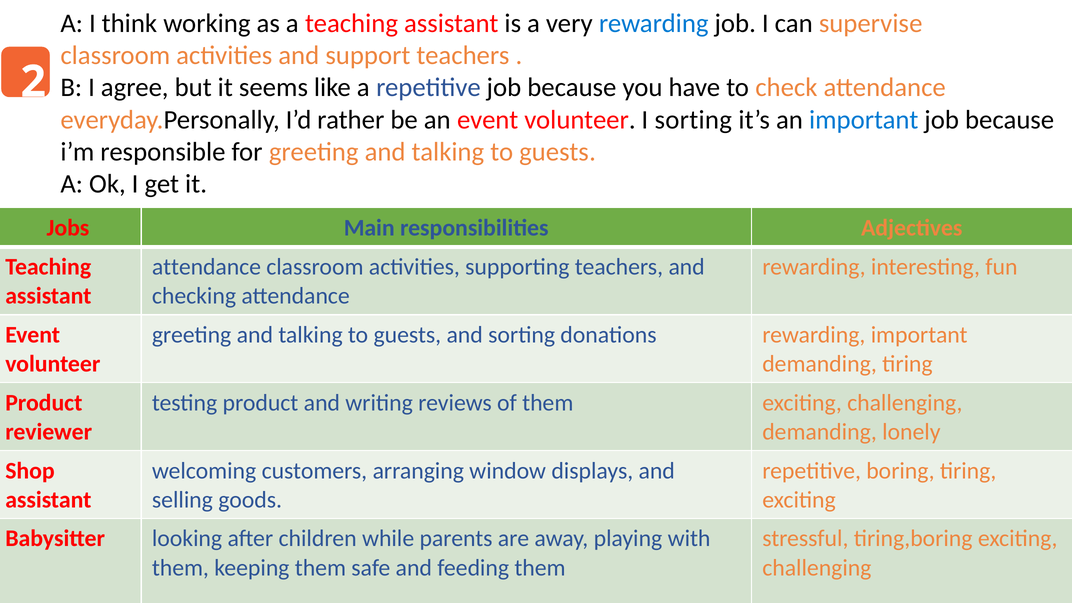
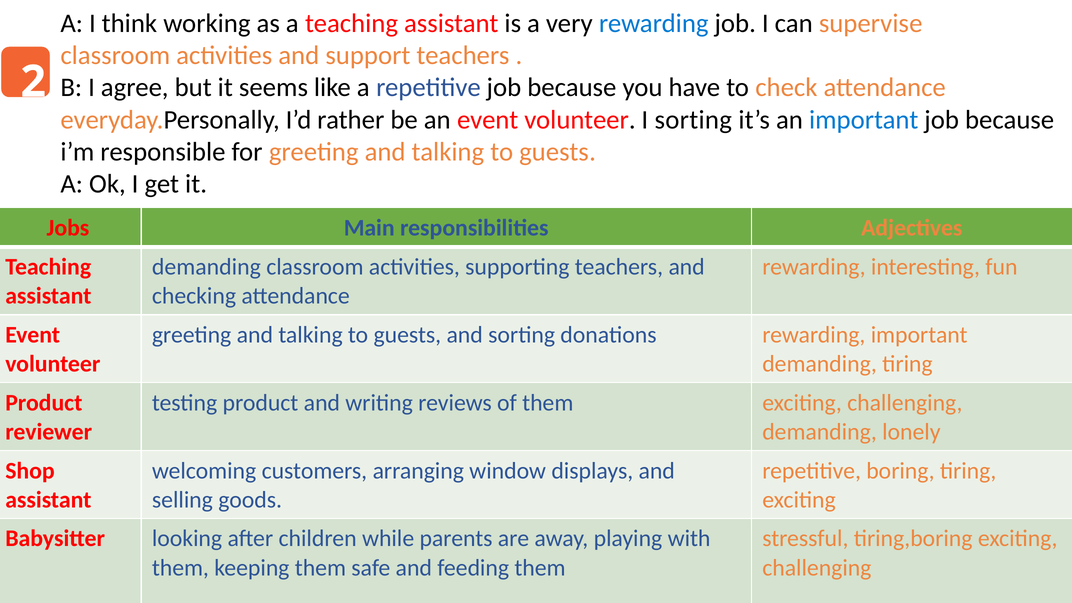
attendance at (206, 267): attendance -> demanding
